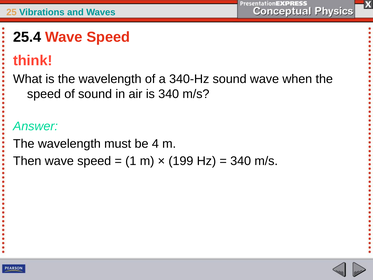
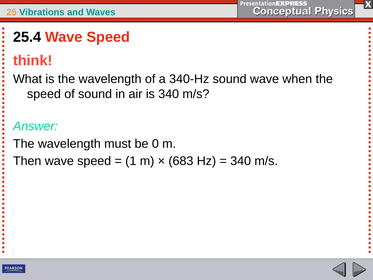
4: 4 -> 0
199: 199 -> 683
